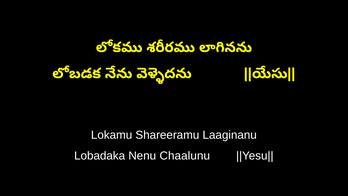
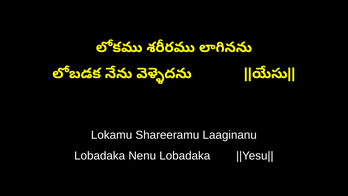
Nenu Chaalunu: Chaalunu -> Lobadaka
